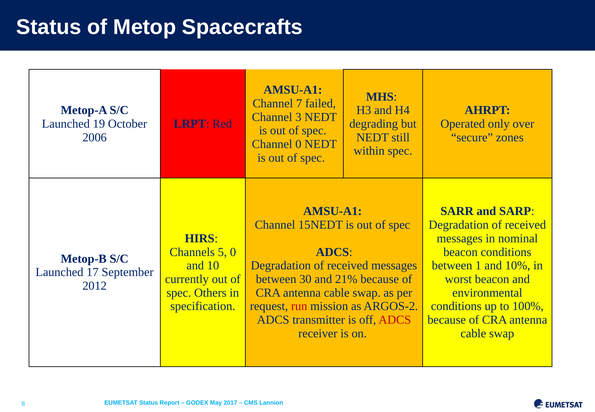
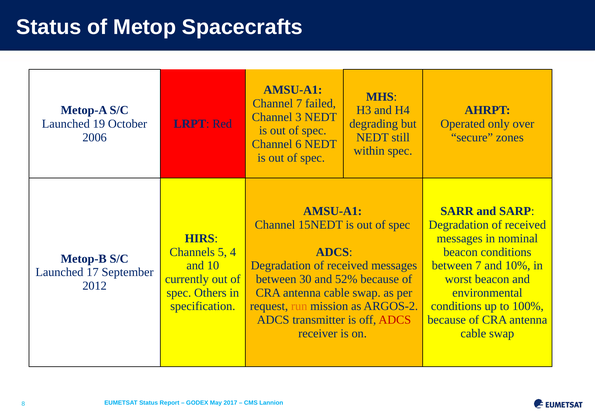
Channel 0: 0 -> 6
5 0: 0 -> 4
between 1: 1 -> 7
21%: 21% -> 52%
run colour: red -> orange
